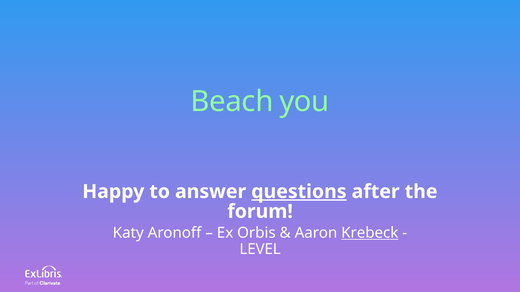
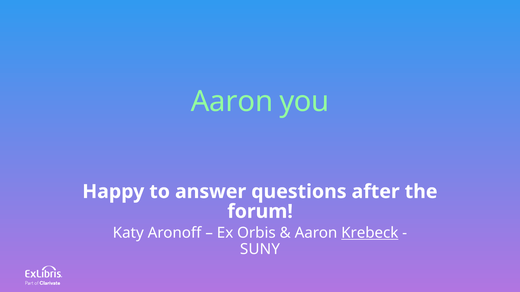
Beach at (232, 102): Beach -> Aaron
questions underline: present -> none
LEVEL: LEVEL -> SUNY
